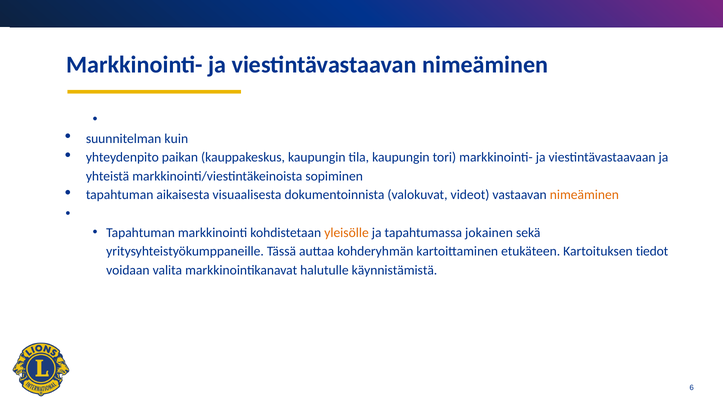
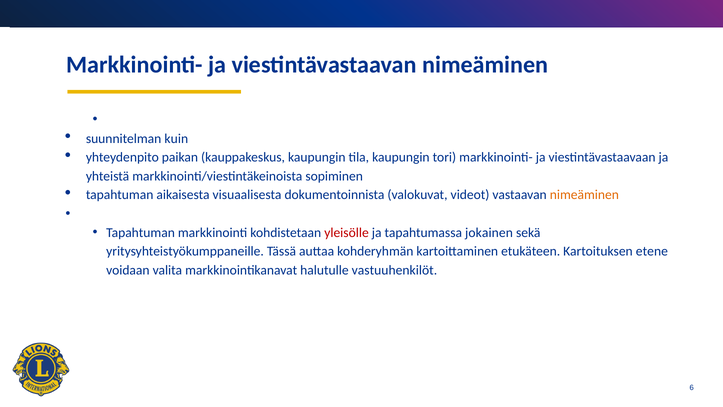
yleisölle colour: orange -> red
tiedot: tiedot -> etene
käynnistämistä: käynnistämistä -> vastuuhenkilöt
